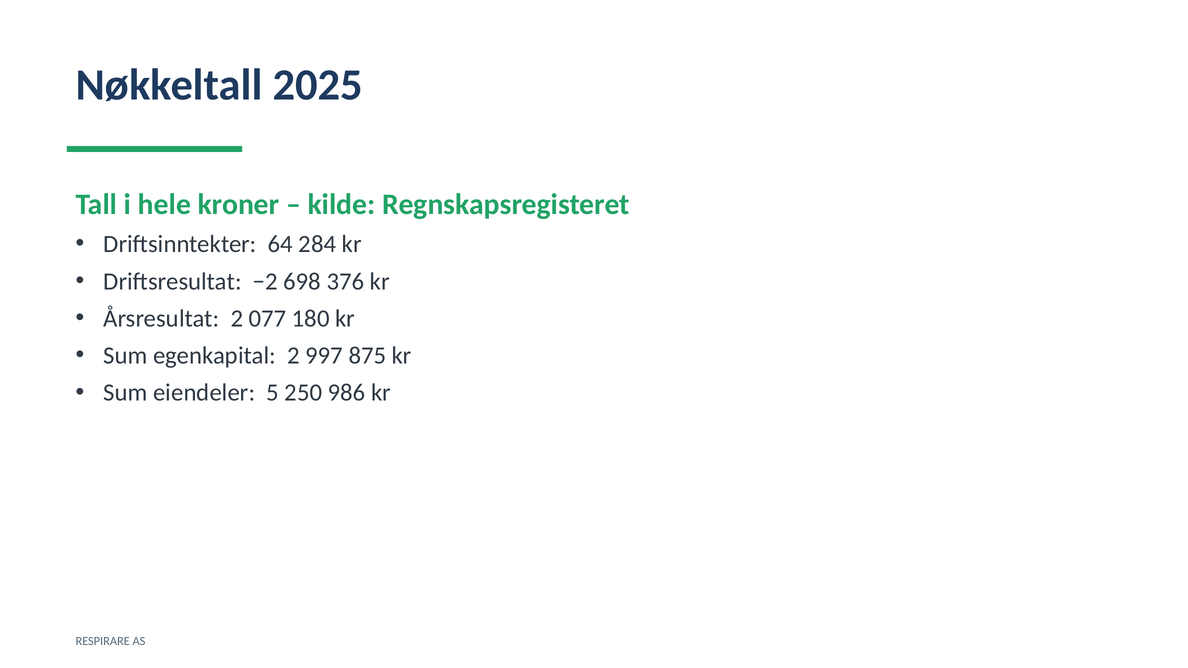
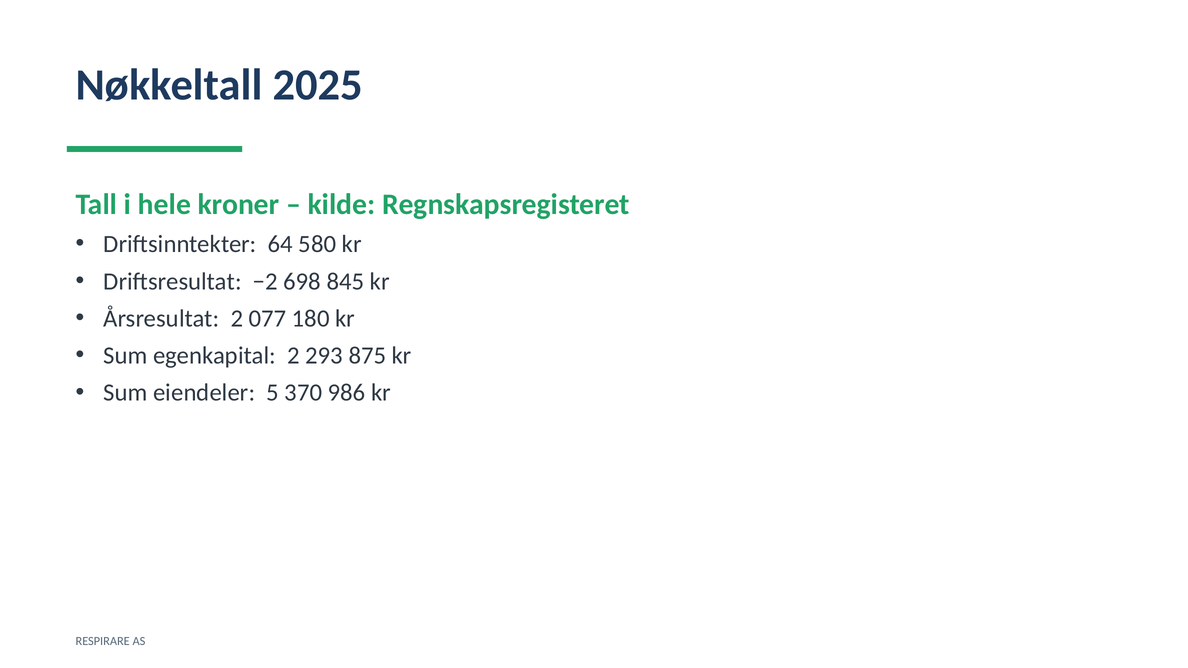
284: 284 -> 580
376: 376 -> 845
997: 997 -> 293
250: 250 -> 370
